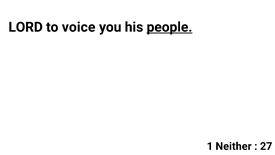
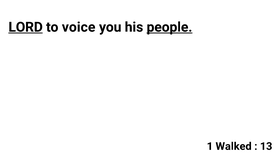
LORD underline: none -> present
Neither: Neither -> Walked
27: 27 -> 13
